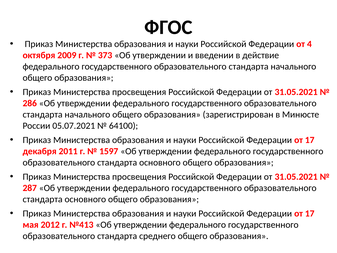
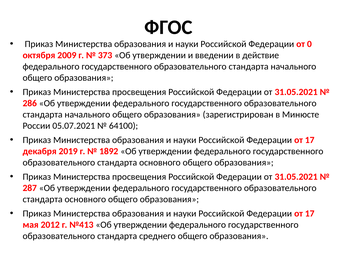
4: 4 -> 0
2011: 2011 -> 2019
1597: 1597 -> 1892
